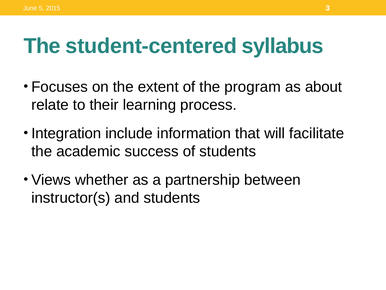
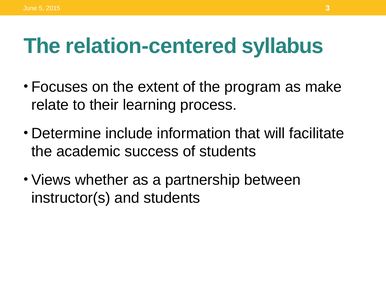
student-centered: student-centered -> relation-centered
about: about -> make
Integration: Integration -> Determine
